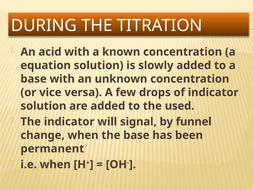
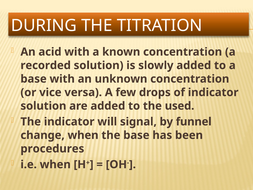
equation: equation -> recorded
permanent: permanent -> procedures
